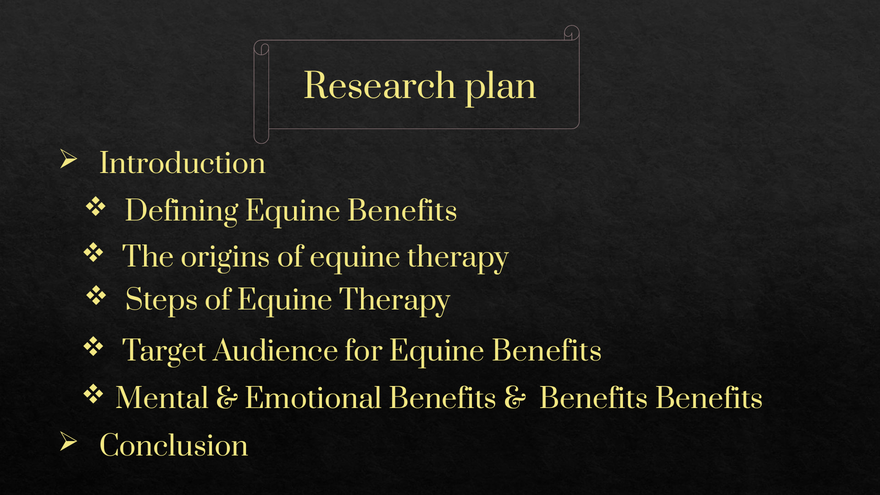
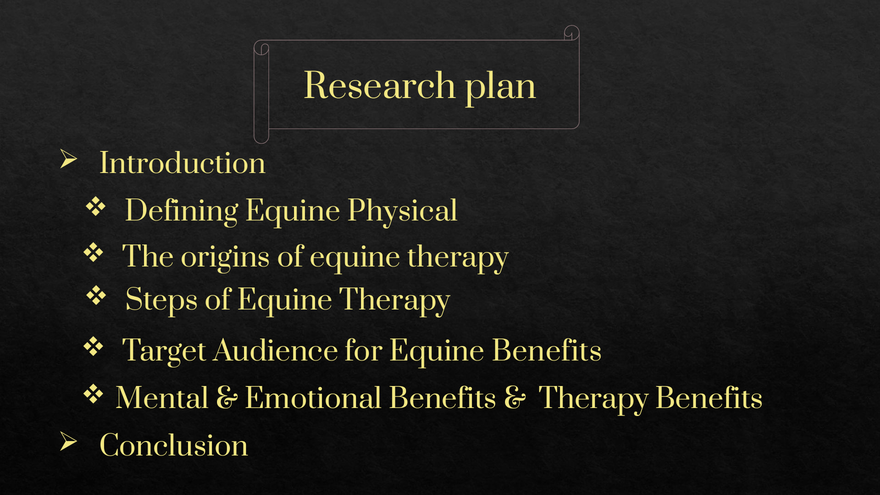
Defining Equine Benefits: Benefits -> Physical
Benefits at (594, 399): Benefits -> Therapy
